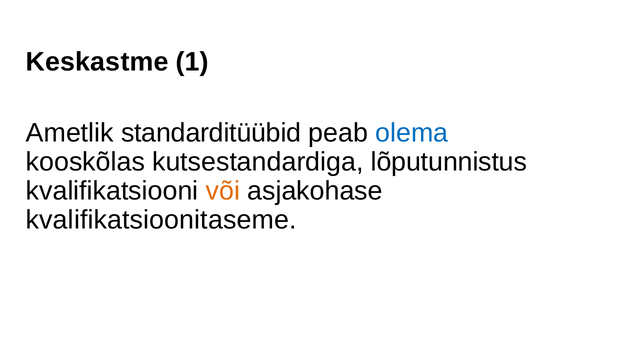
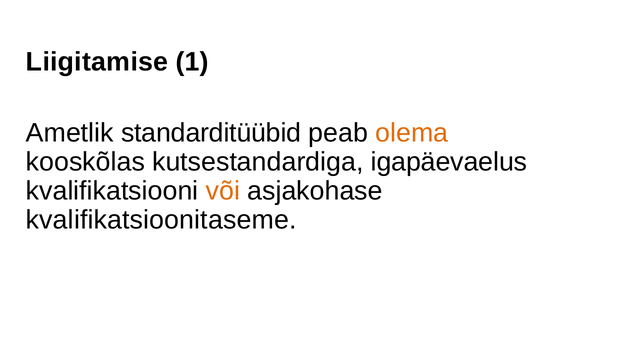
Keskastme: Keskastme -> Liigitamise
olema colour: blue -> orange
lõputunnistus: lõputunnistus -> igapäevaelus
